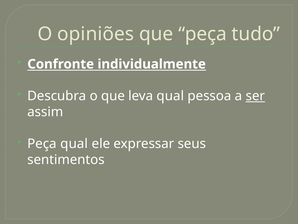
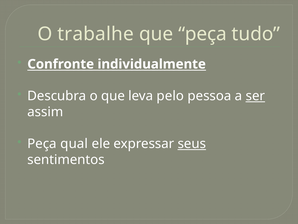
opiniões: opiniões -> trabalhe
leva qual: qual -> pelo
seus underline: none -> present
